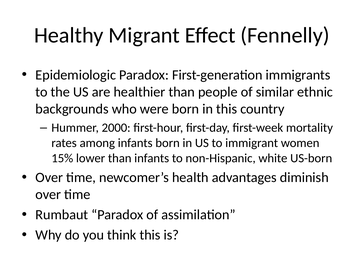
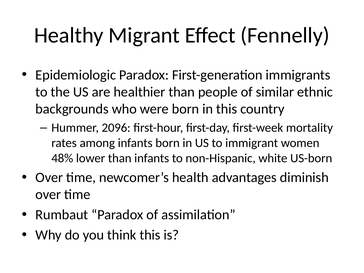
2000: 2000 -> 2096
15%: 15% -> 48%
